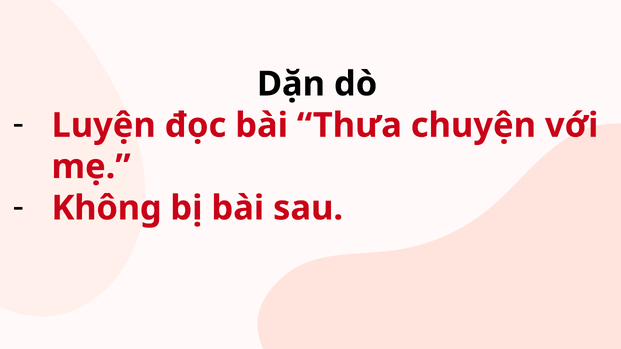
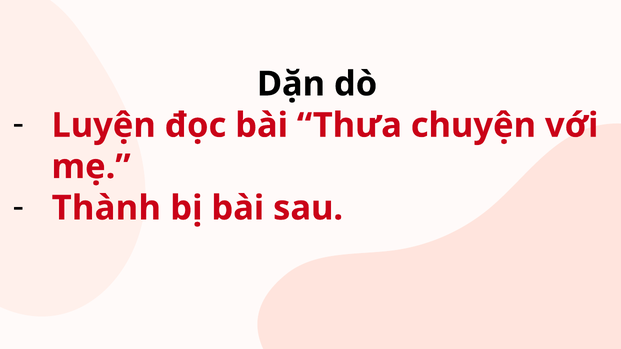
Không: Không -> Thành
